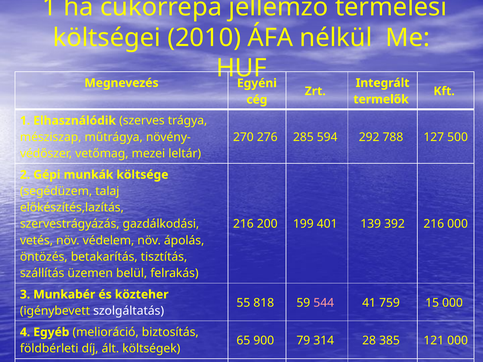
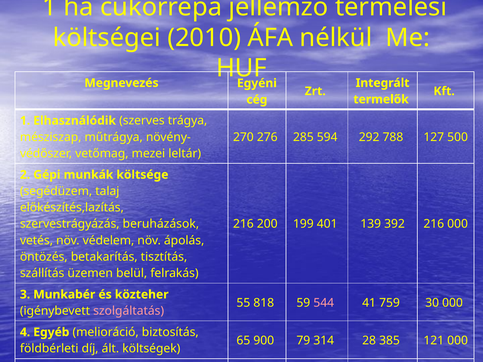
gazdálkodási: gazdálkodási -> beruházások
15: 15 -> 30
szolgáltatás colour: white -> pink
